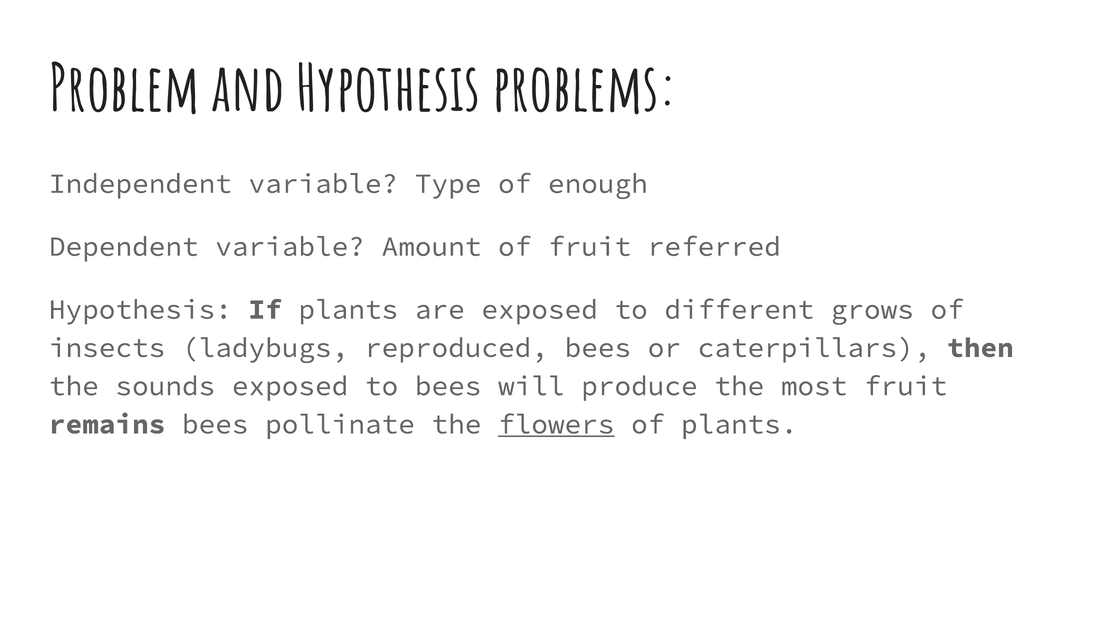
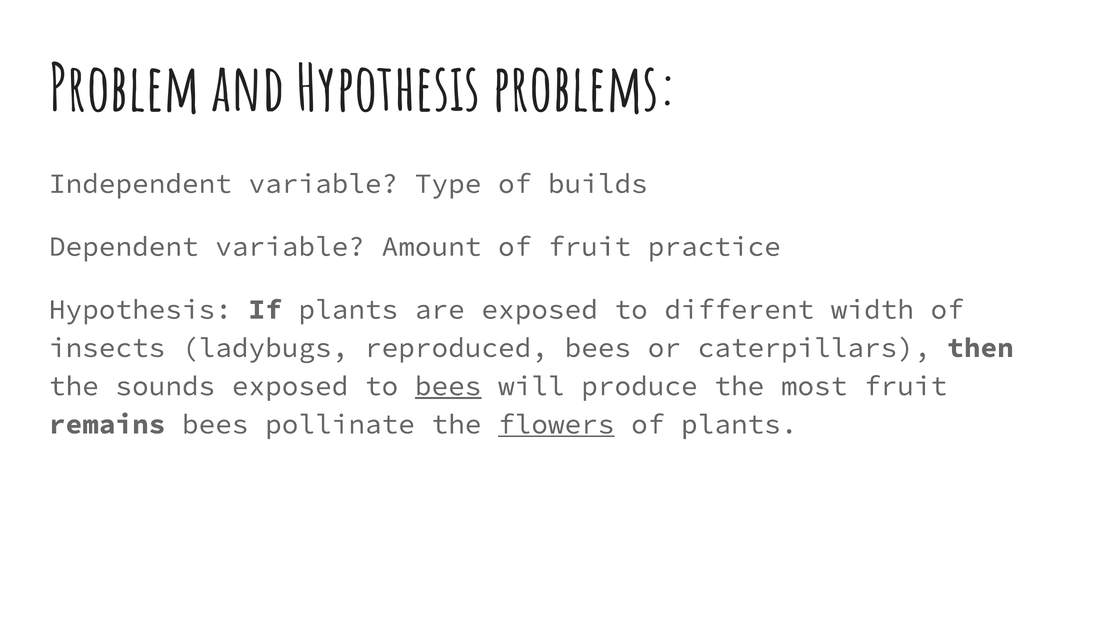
enough: enough -> builds
referred: referred -> practice
grows: grows -> width
bees at (448, 386) underline: none -> present
